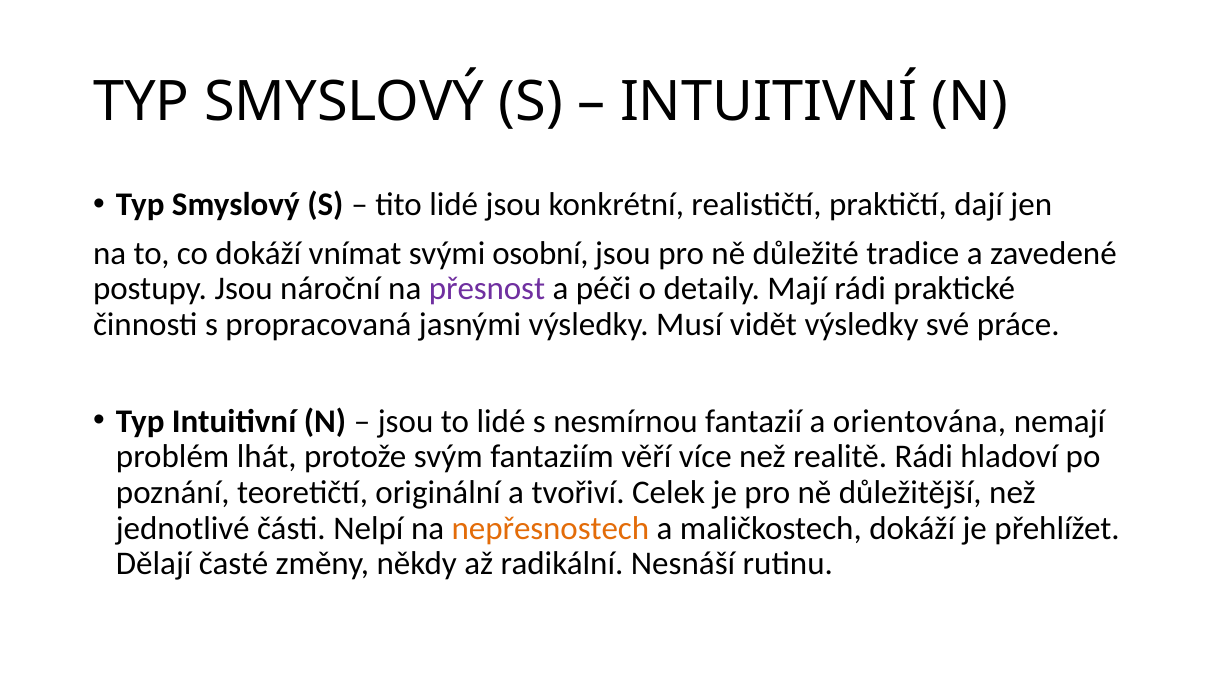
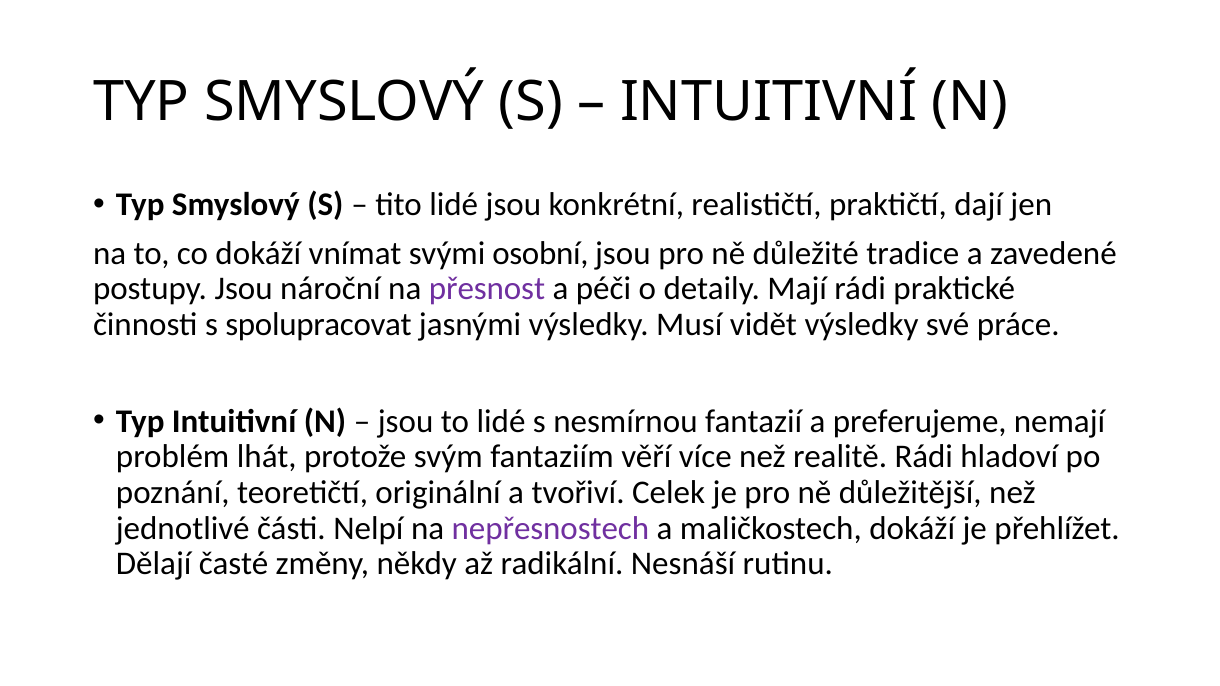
propracovaná: propracovaná -> spolupracovat
orientována: orientována -> preferujeme
nepřesnostech colour: orange -> purple
